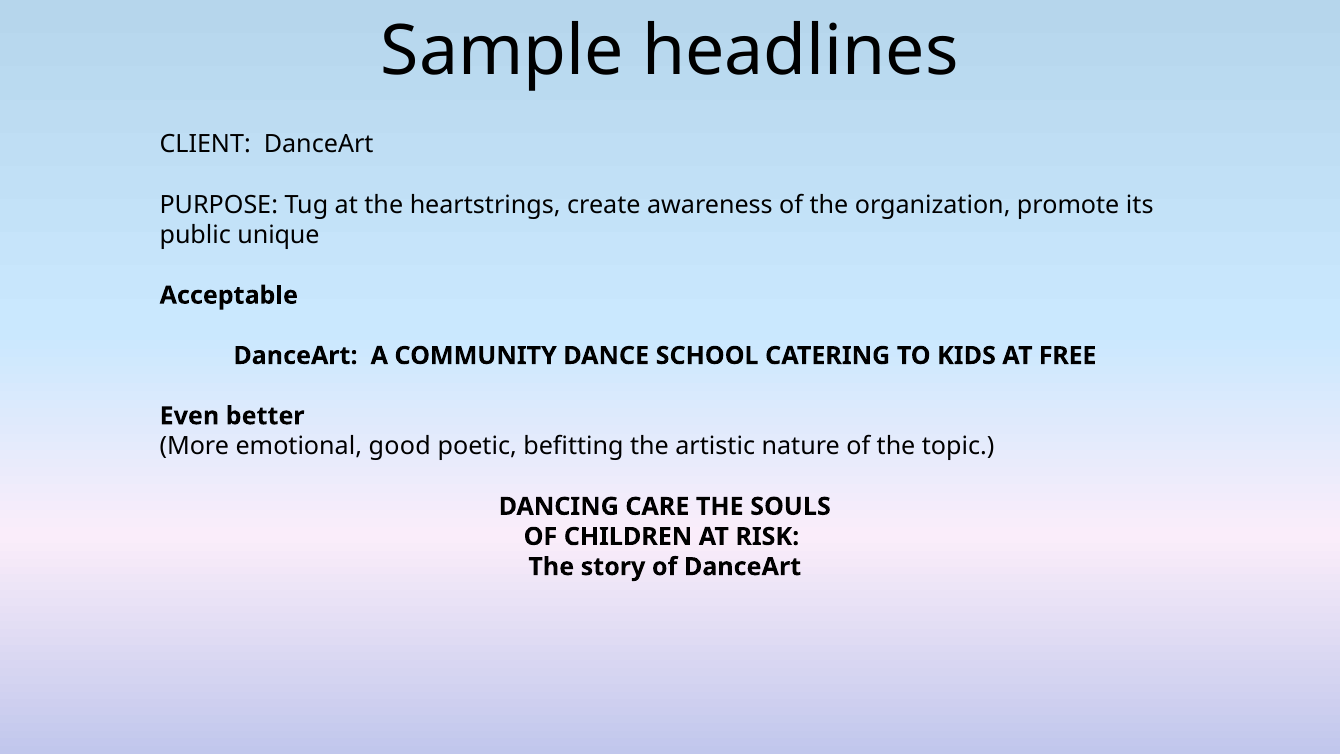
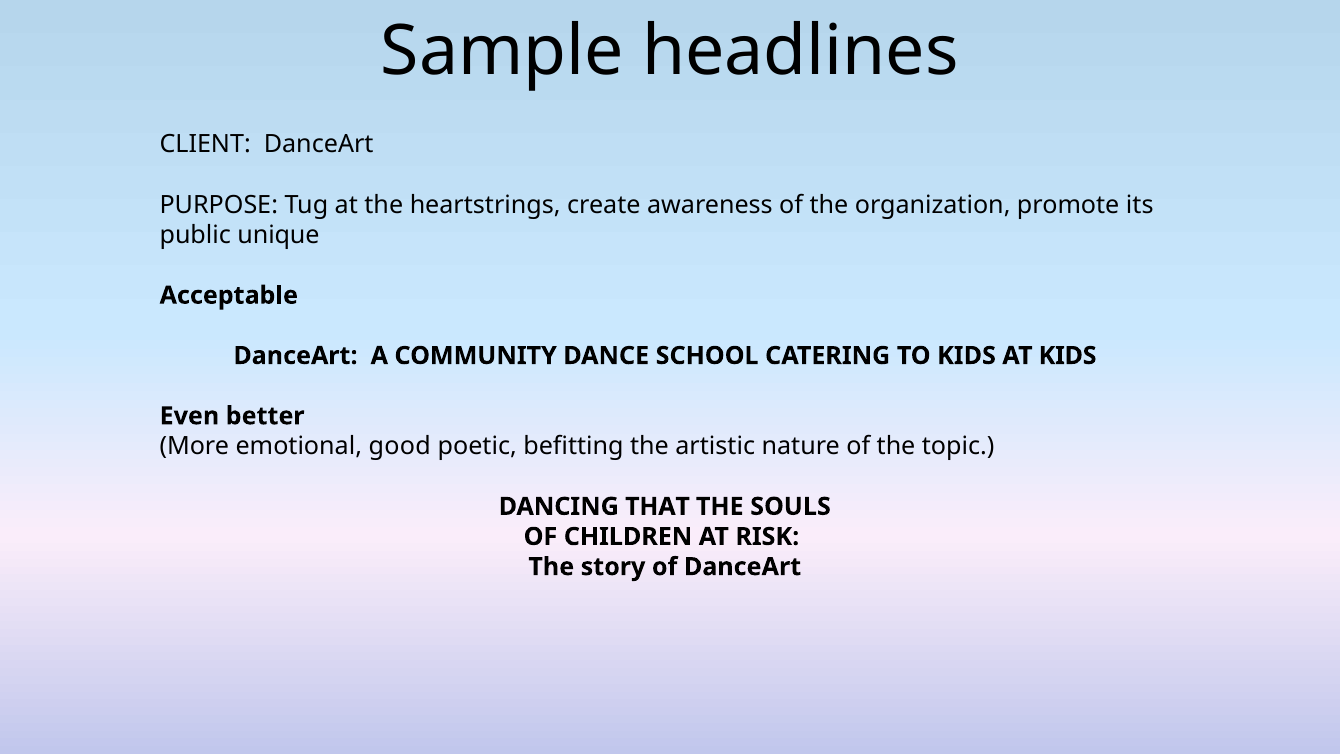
AT FREE: FREE -> KIDS
CARE: CARE -> THAT
